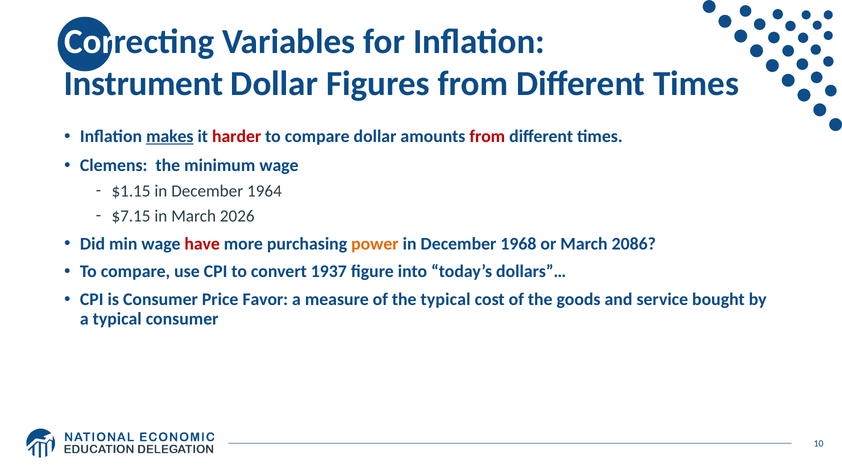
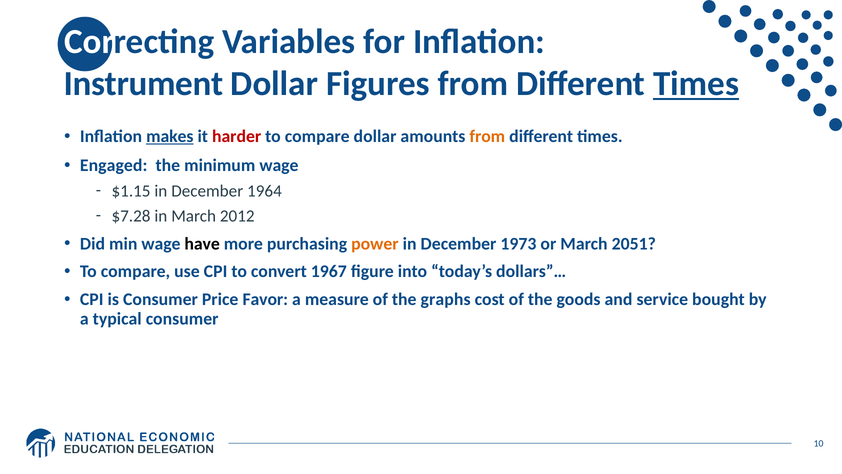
Times at (696, 84) underline: none -> present
from at (487, 136) colour: red -> orange
Clemens: Clemens -> Engaged
$7.15: $7.15 -> $7.28
2026: 2026 -> 2012
have colour: red -> black
1968: 1968 -> 1973
2086: 2086 -> 2051
1937: 1937 -> 1967
the typical: typical -> graphs
